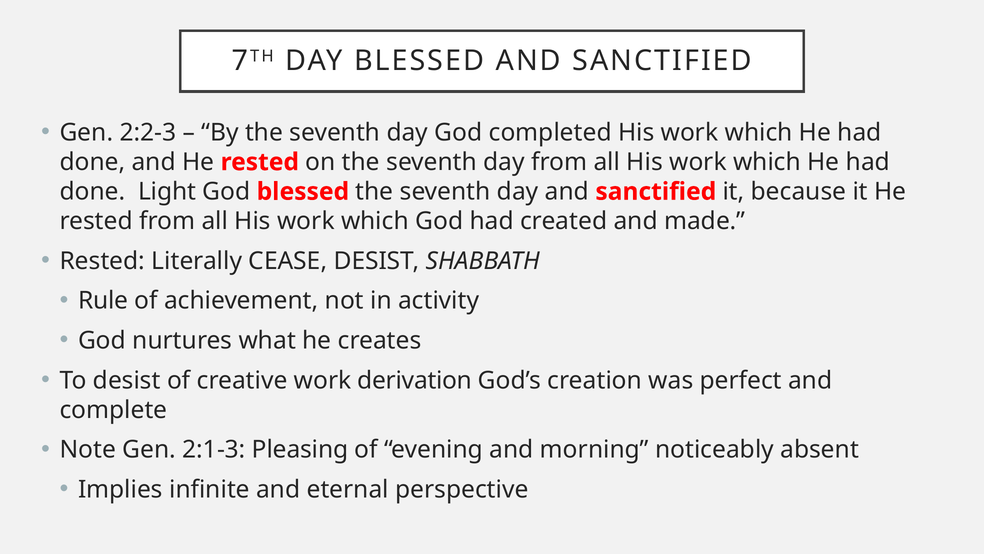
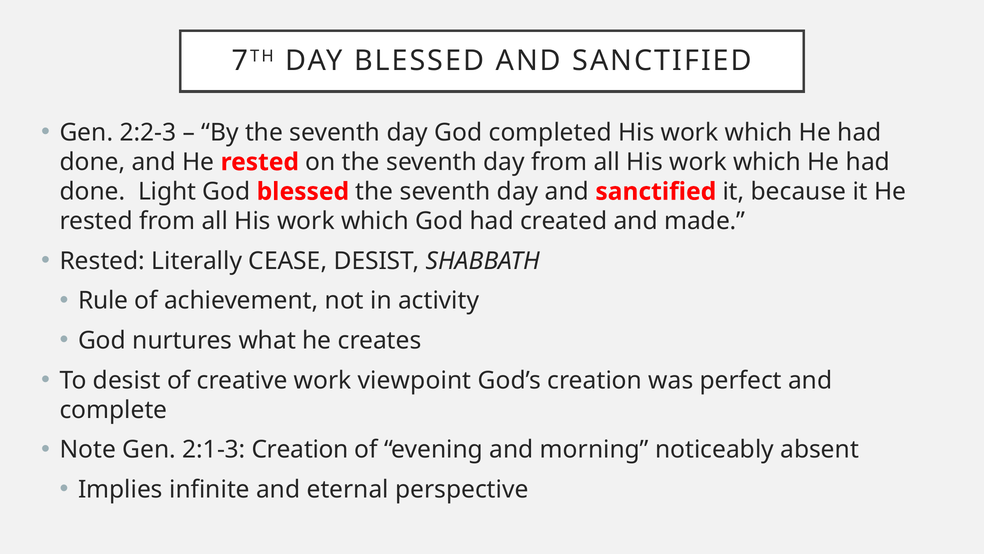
derivation: derivation -> viewpoint
2:1-3 Pleasing: Pleasing -> Creation
